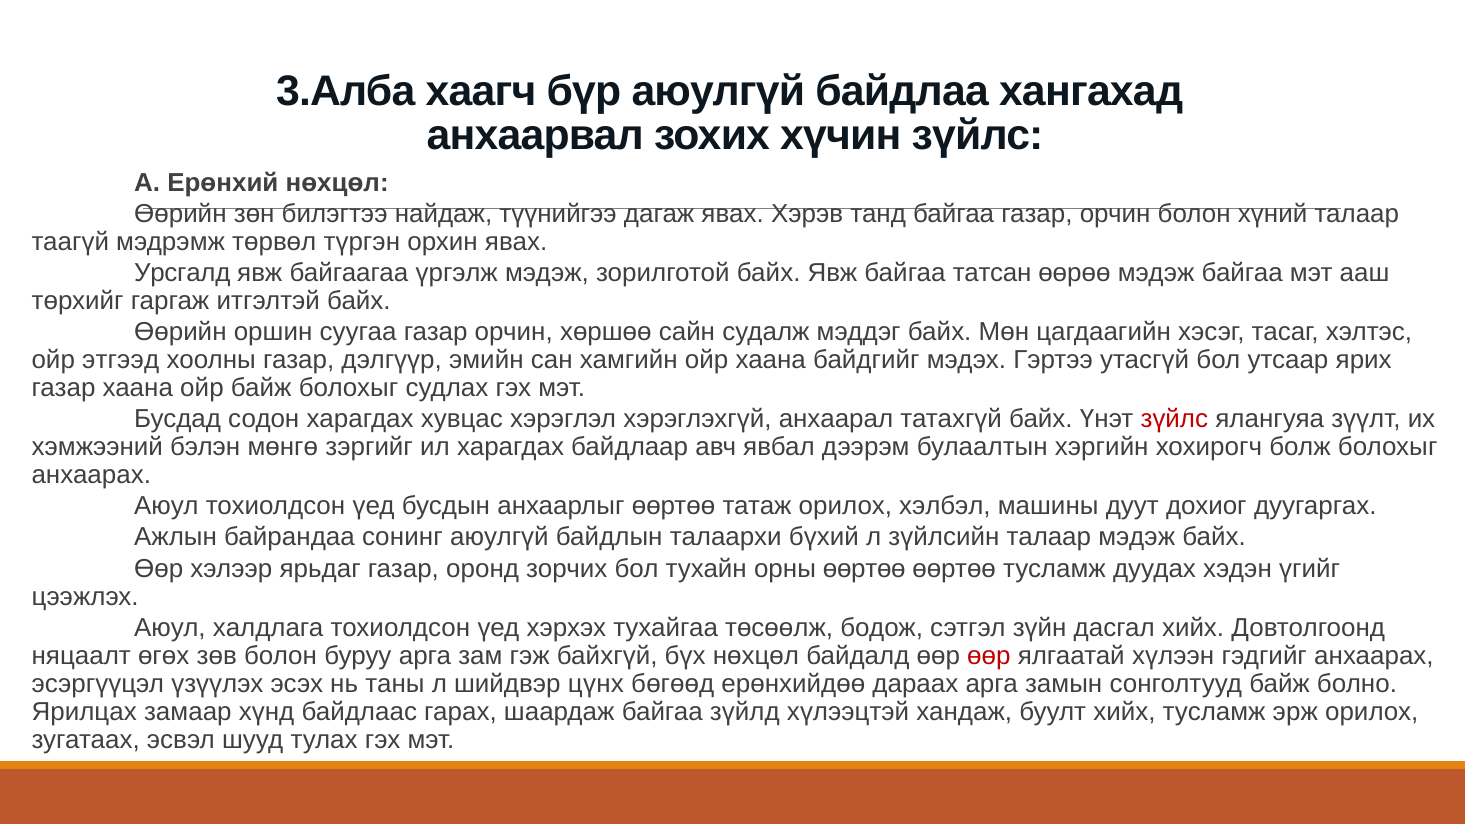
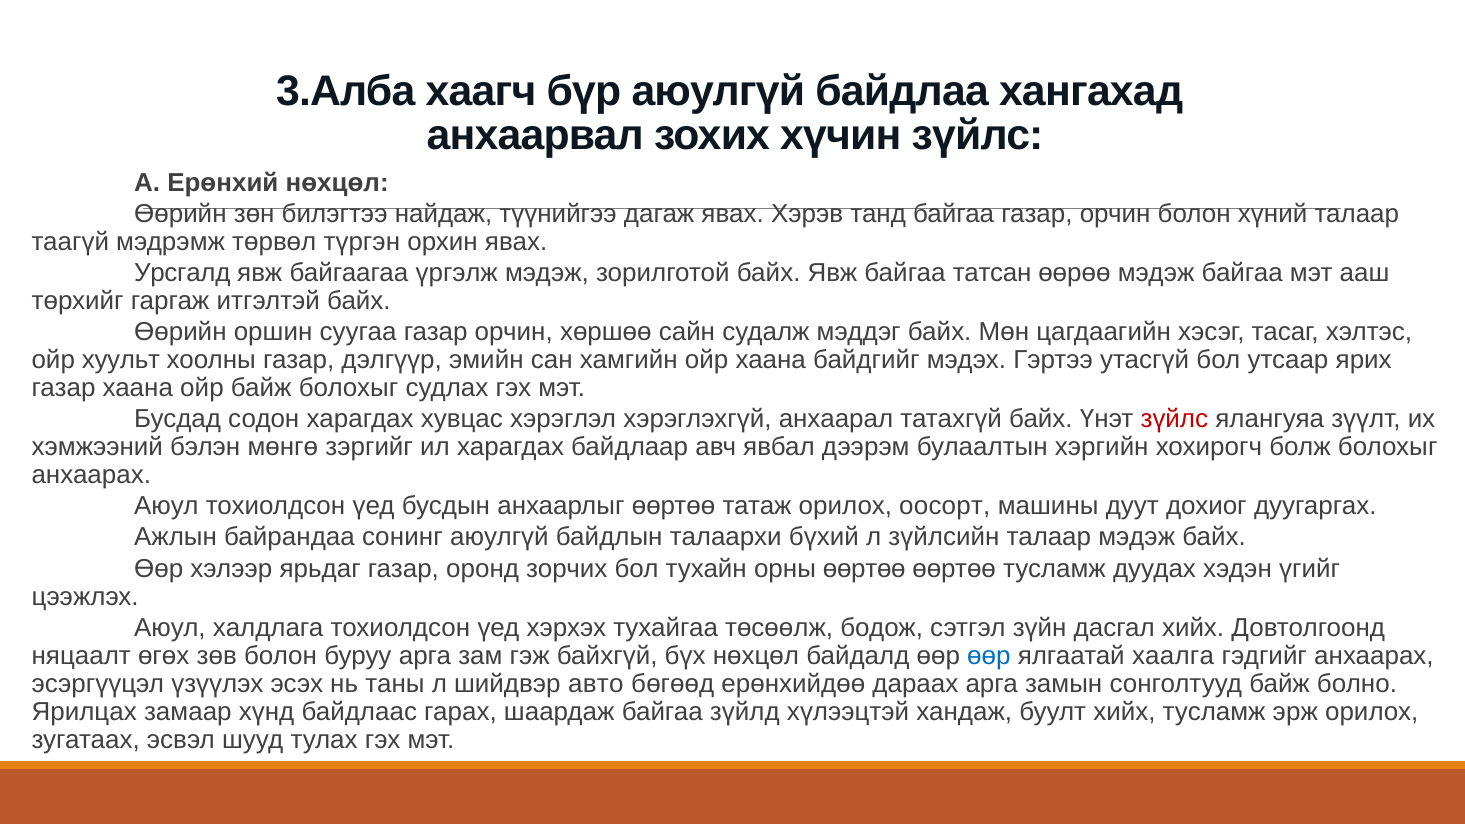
этгээд: этгээд -> хуульт
хэлбэл: хэлбэл -> оосорт
өөр at (989, 656) colour: red -> blue
хүлээн: хүлээн -> хаалга
цүнх: цүнх -> авто
